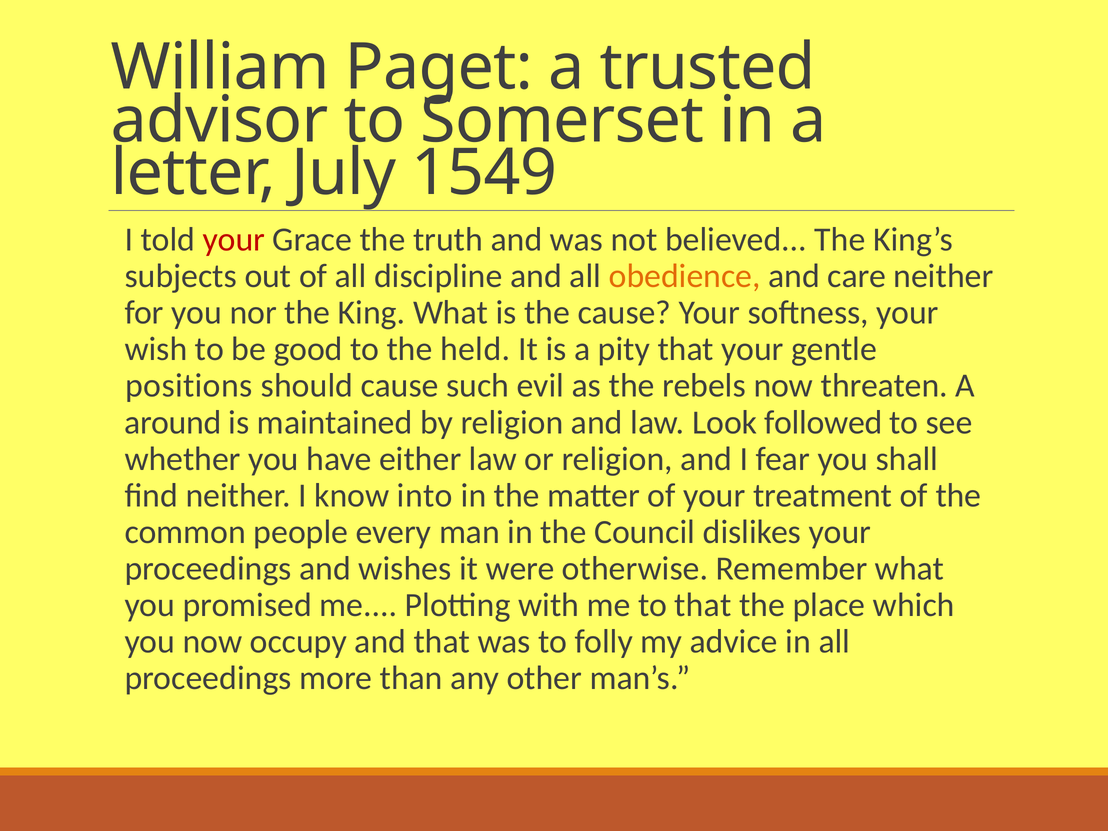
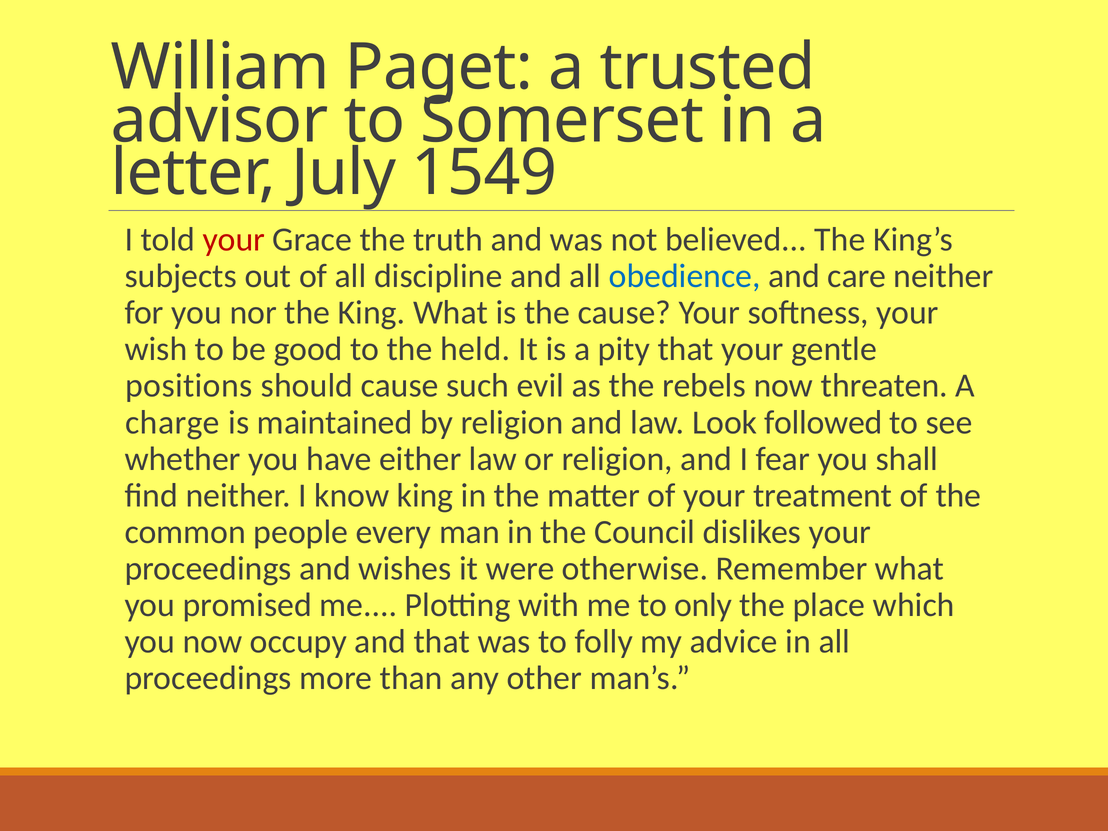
obedience colour: orange -> blue
around: around -> charge
know into: into -> king
to that: that -> only
